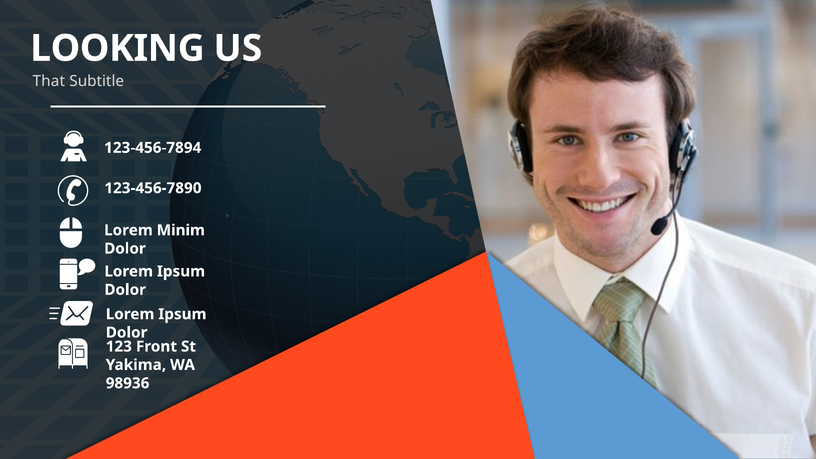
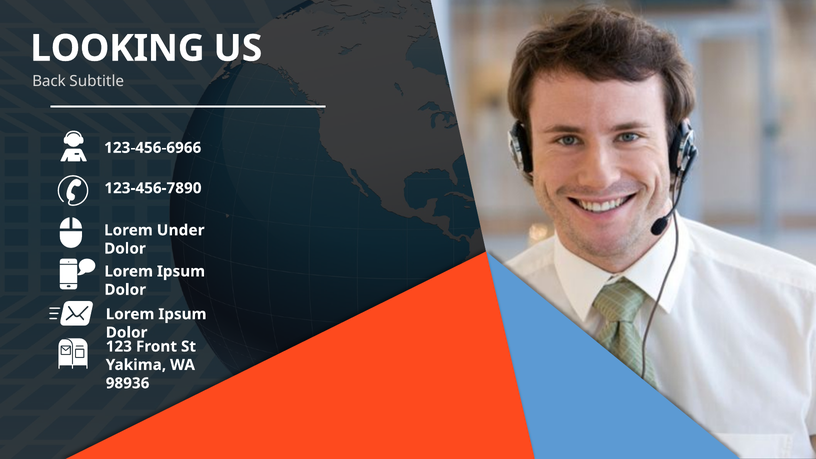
That: That -> Back
123-456-7894: 123-456-7894 -> 123-456-6966
Minim: Minim -> Under
